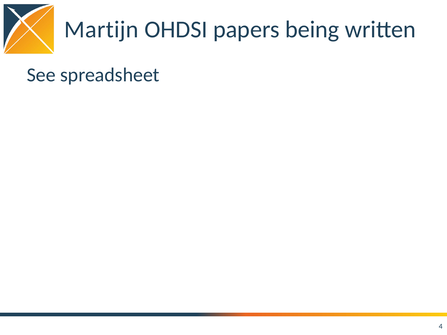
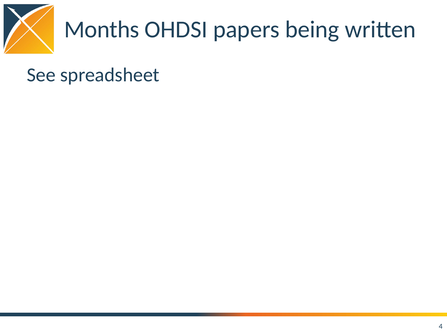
Martijn: Martijn -> Months
